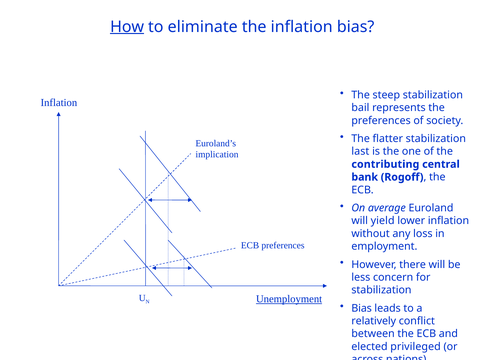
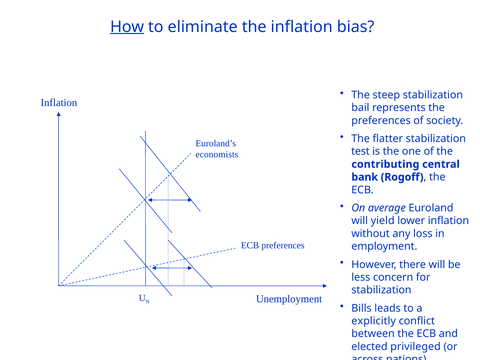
last: last -> test
implication: implication -> economists
Unemployment underline: present -> none
Bias at (362, 308): Bias -> Bills
relatively: relatively -> explicitly
